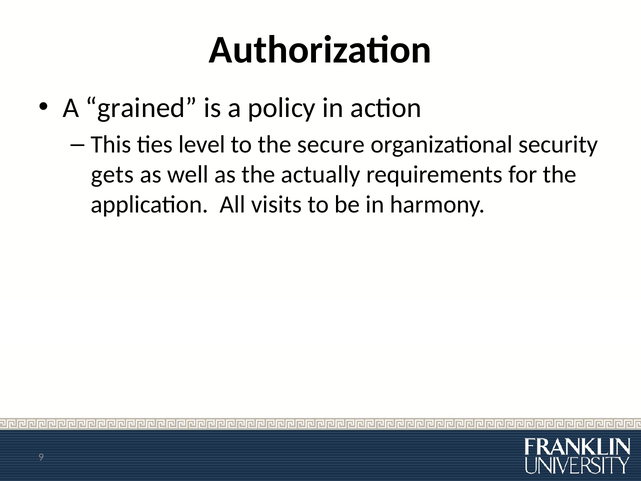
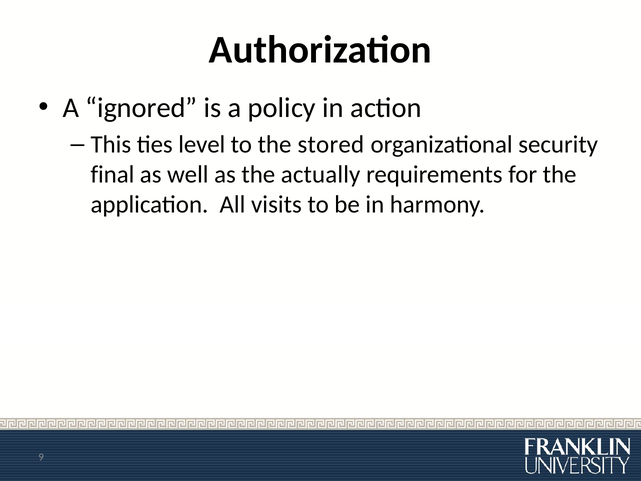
grained: grained -> ignored
secure: secure -> stored
gets: gets -> final
